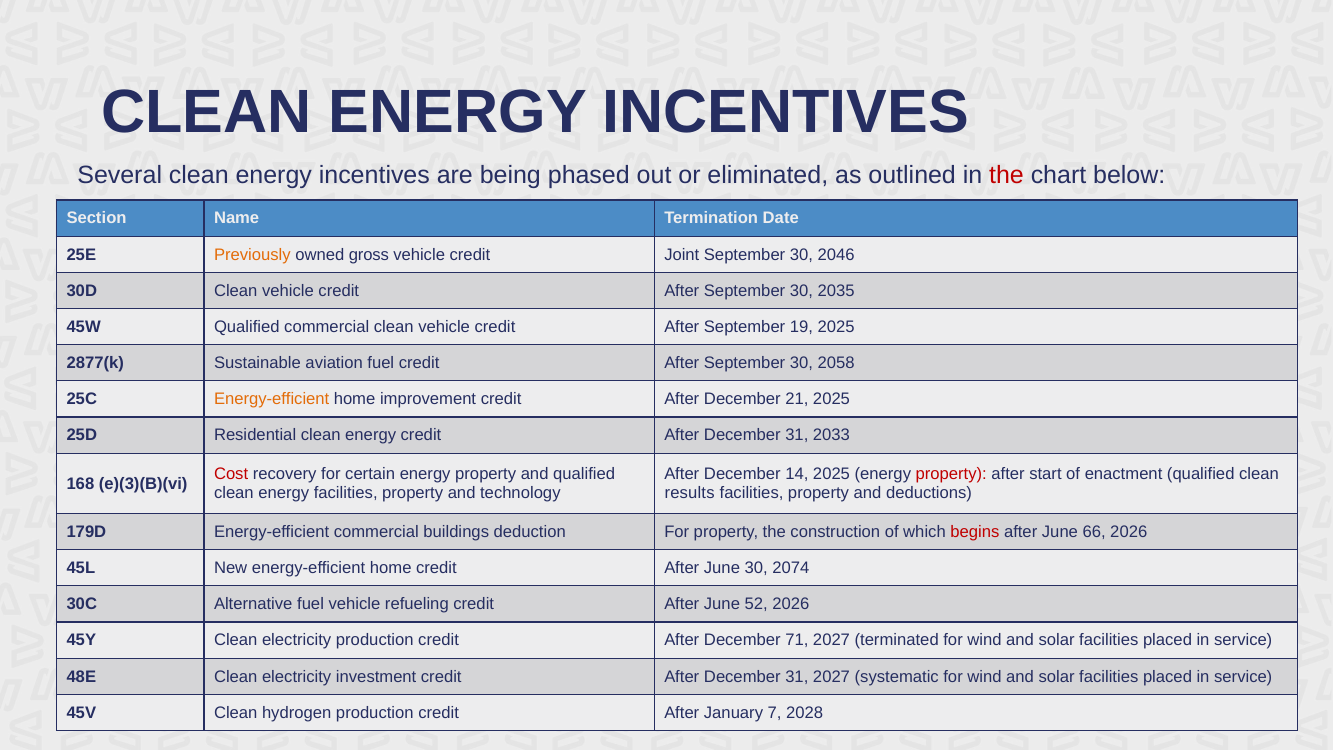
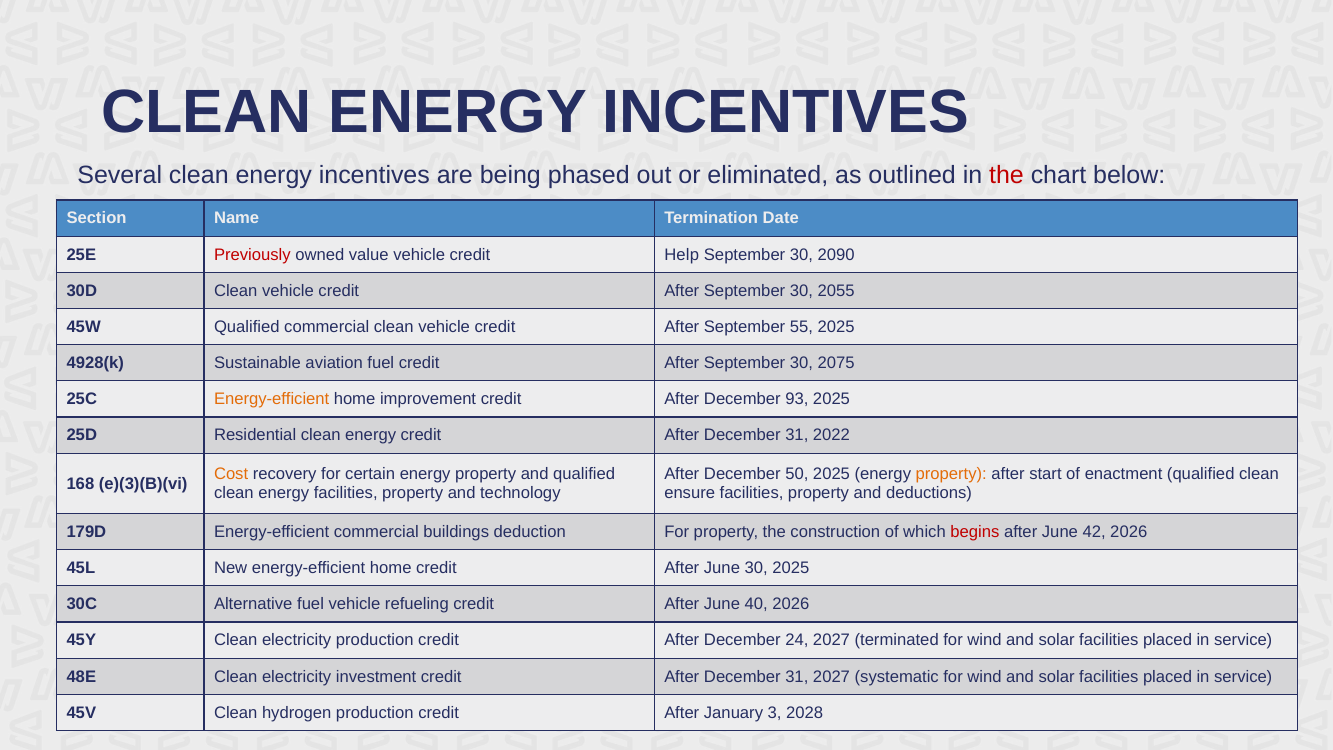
Previously colour: orange -> red
gross: gross -> value
Joint: Joint -> Help
2046: 2046 -> 2090
2035: 2035 -> 2055
19: 19 -> 55
2877(k: 2877(k -> 4928(k
2058: 2058 -> 2075
21: 21 -> 93
2033: 2033 -> 2022
Cost colour: red -> orange
14: 14 -> 50
property at (951, 474) colour: red -> orange
results: results -> ensure
66: 66 -> 42
30 2074: 2074 -> 2025
52: 52 -> 40
71: 71 -> 24
7: 7 -> 3
